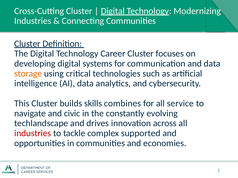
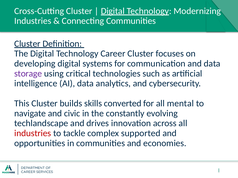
storage colour: orange -> purple
combines: combines -> converted
service: service -> mental
